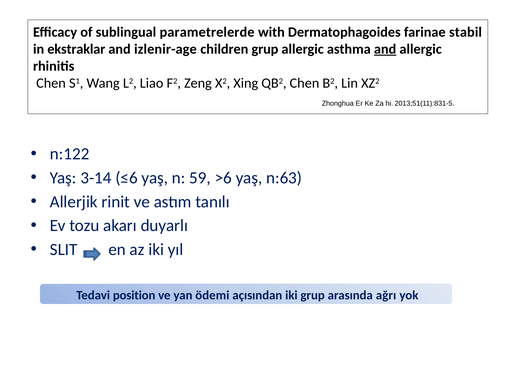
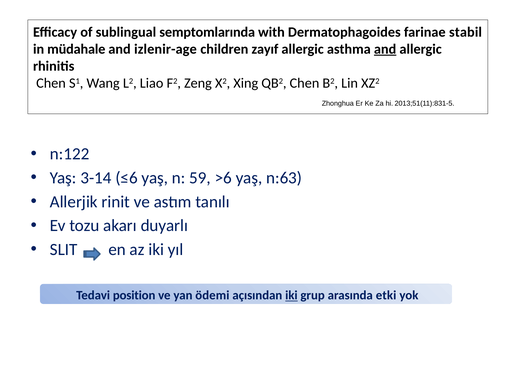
parametrelerde: parametrelerde -> semptomlarında
ekstraklar: ekstraklar -> müdahale
children grup: grup -> zayıf
iki at (291, 295) underline: none -> present
ağrı: ağrı -> etki
